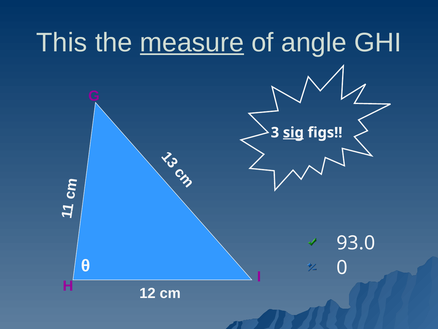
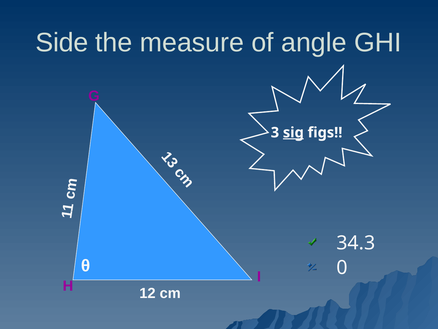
This: This -> Side
measure underline: present -> none
93.0: 93.0 -> 34.3
